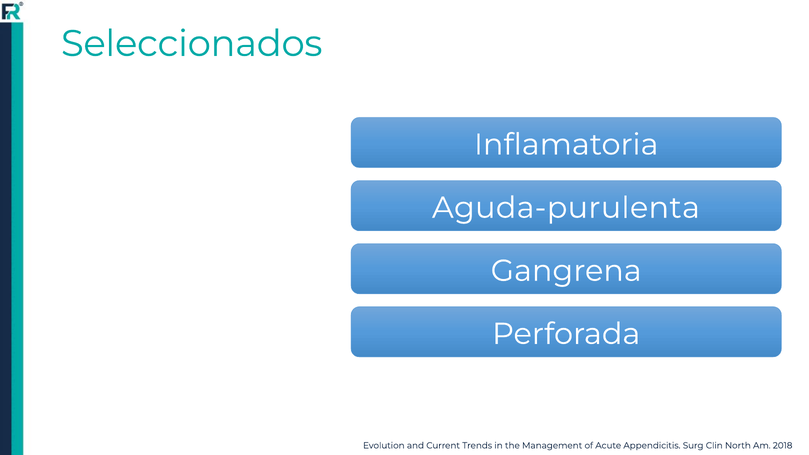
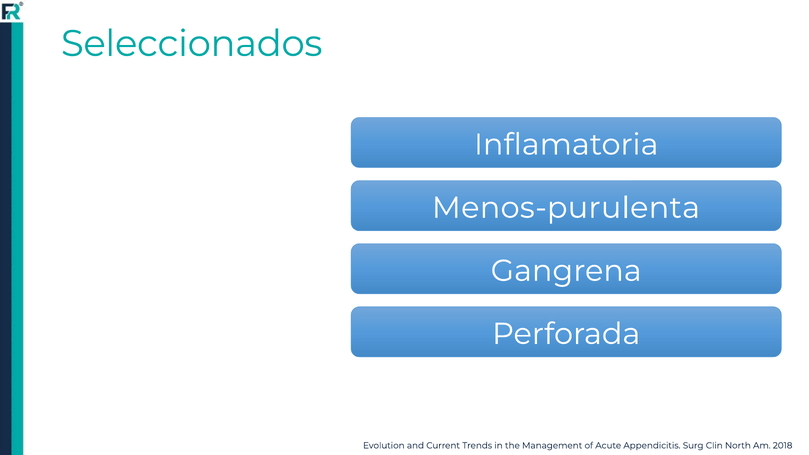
Aguda-purulenta: Aguda-purulenta -> Menos-purulenta
